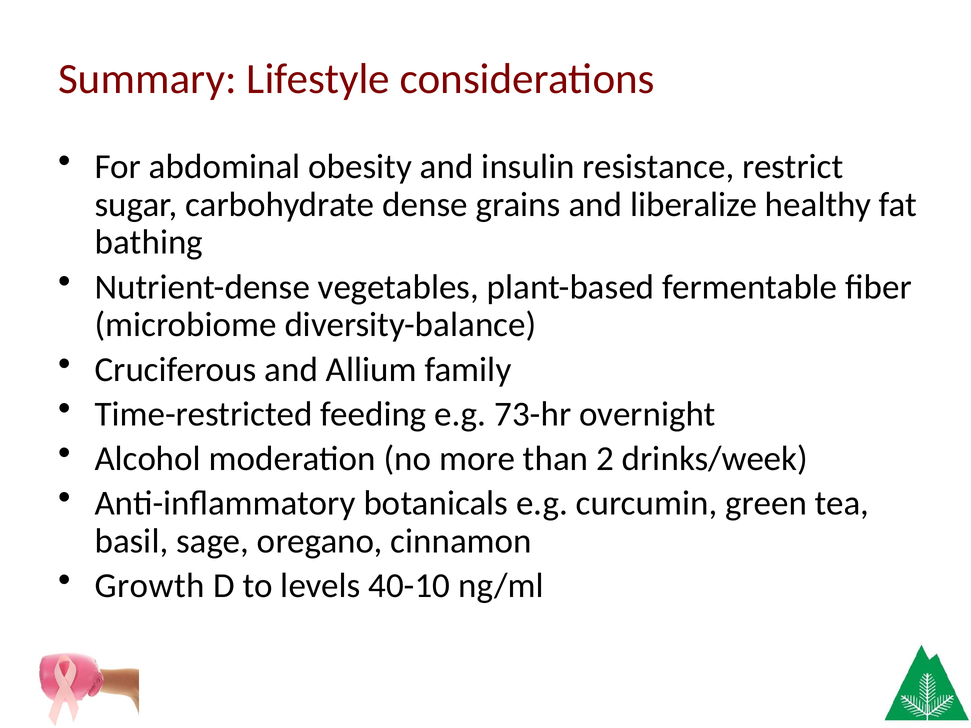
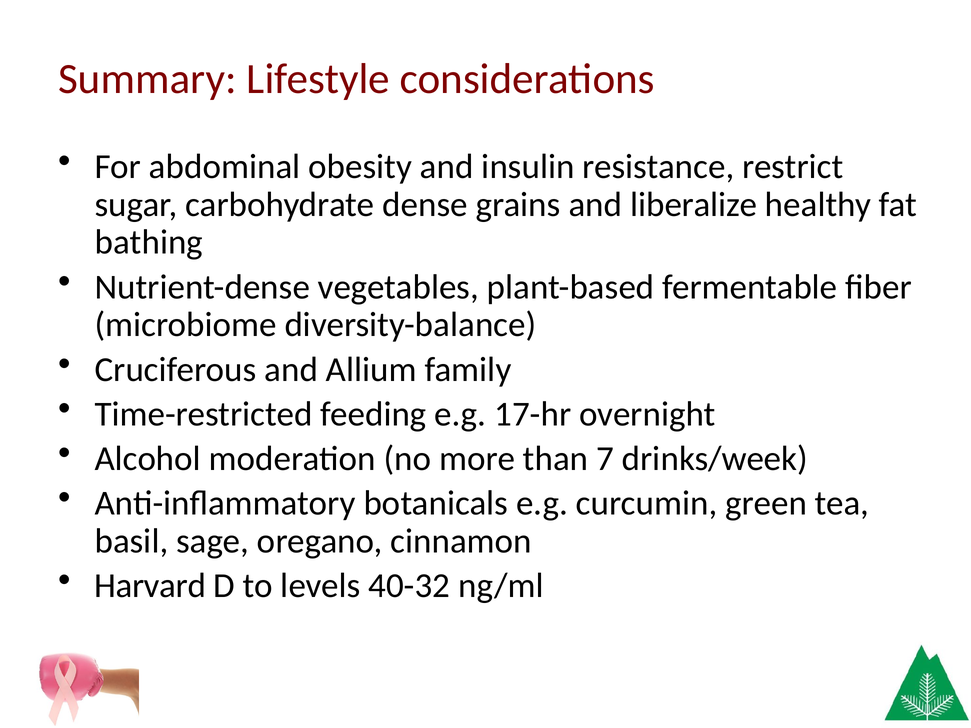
73-hr: 73-hr -> 17-hr
2: 2 -> 7
Growth: Growth -> Harvard
40-10: 40-10 -> 40-32
